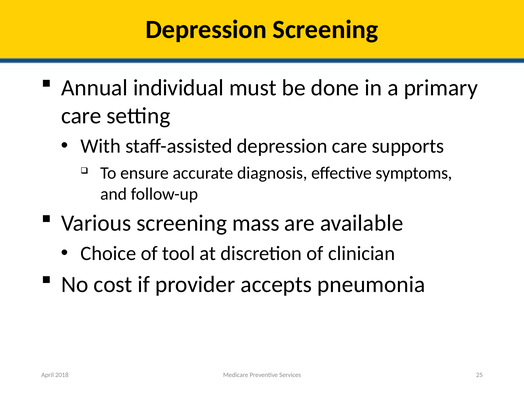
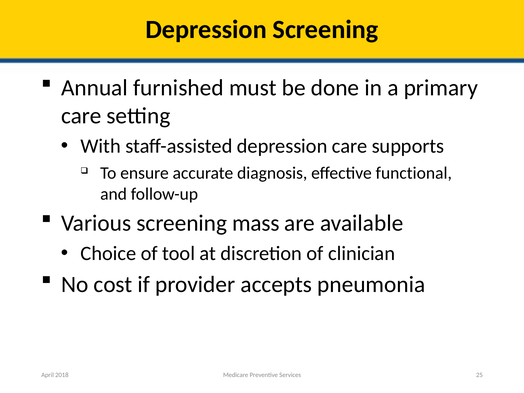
individual: individual -> furnished
symptoms: symptoms -> functional
